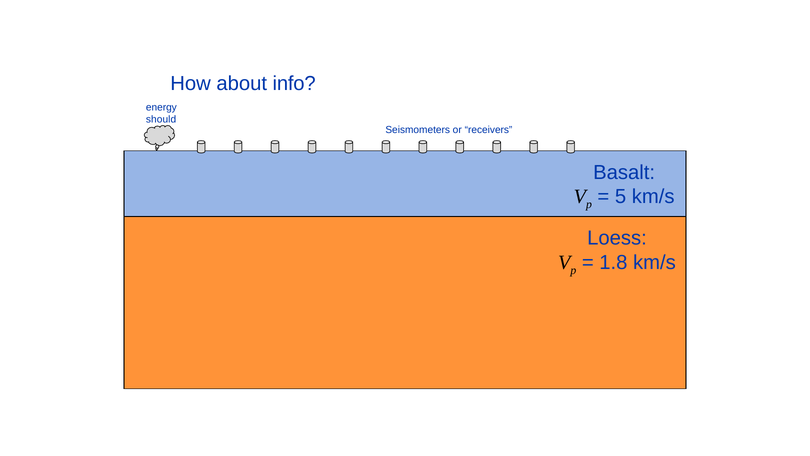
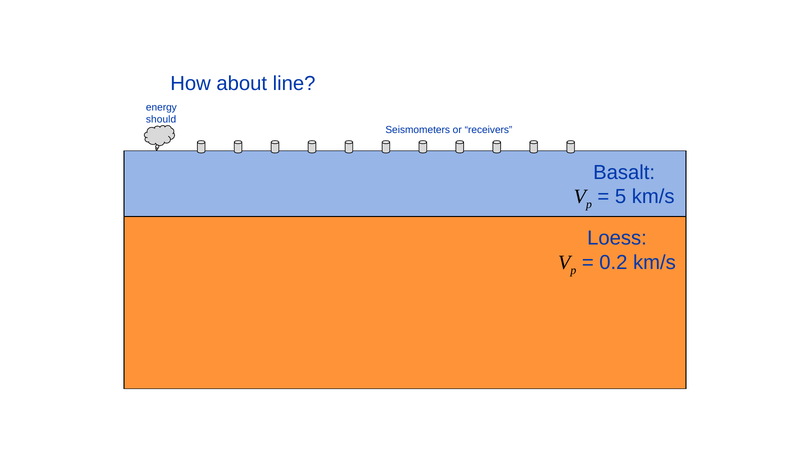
info: info -> line
1.8: 1.8 -> 0.2
